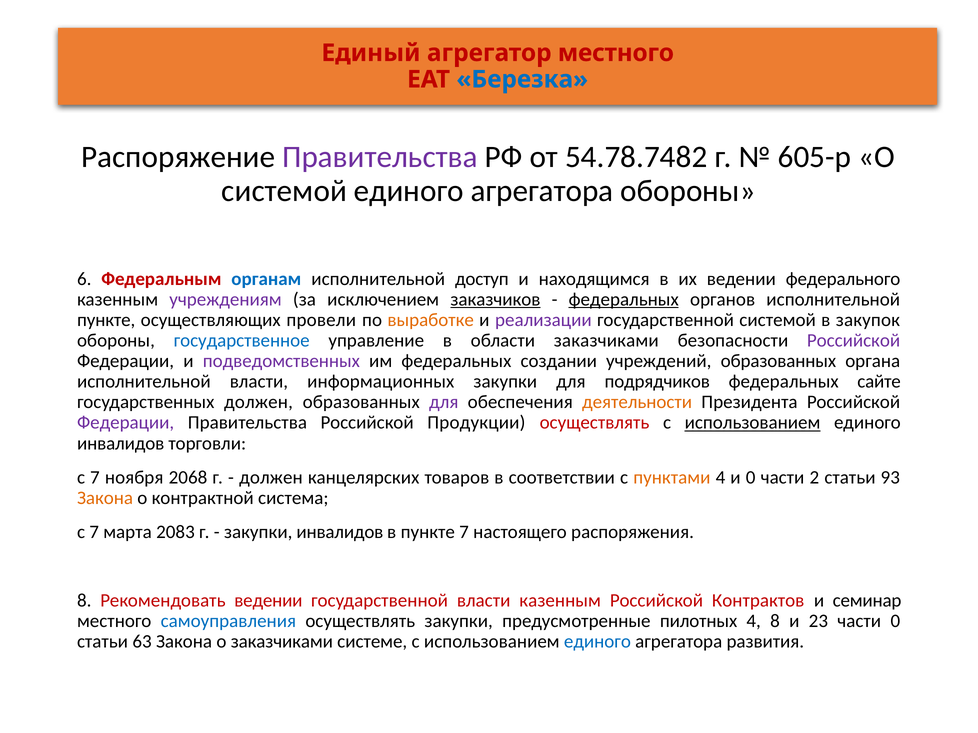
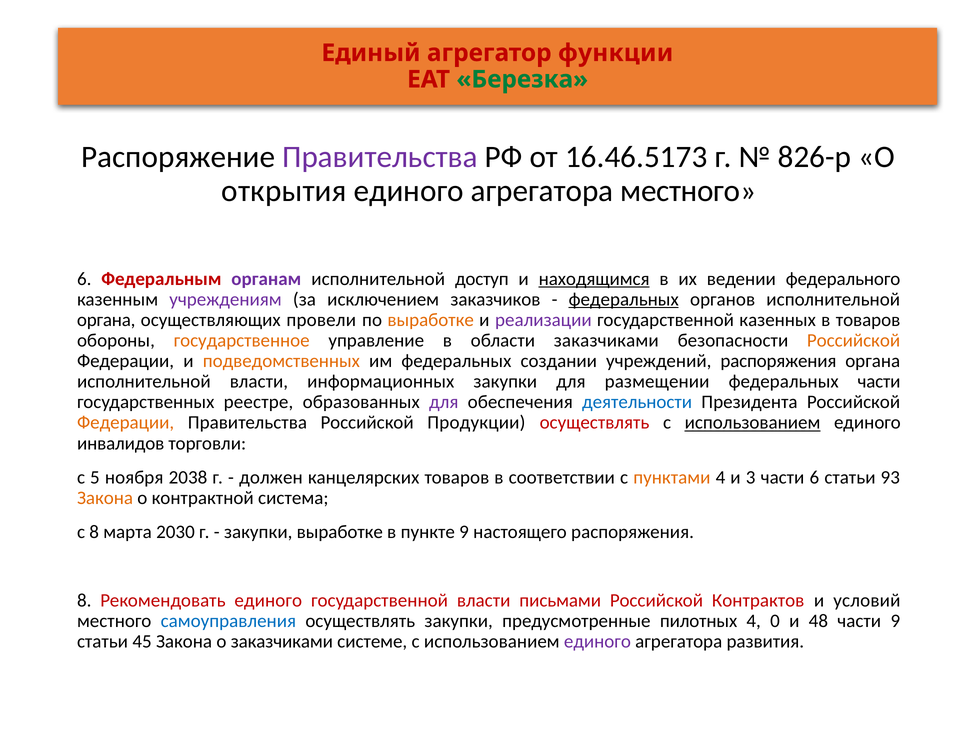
агрегатор местного: местного -> функции
Березка colour: blue -> green
54.78.7482: 54.78.7482 -> 16.46.5173
605-р: 605-р -> 826-р
системой at (284, 191): системой -> открытия
агрегатора обороны: обороны -> местного
органам colour: blue -> purple
находящимся underline: none -> present
заказчиков underline: present -> none
пункте at (106, 320): пункте -> органа
государственной системой: системой -> казенных
в закупок: закупок -> товаров
государственное colour: blue -> orange
Российской at (854, 341) colour: purple -> orange
подведомственных colour: purple -> orange
учреждений образованных: образованных -> распоряжения
подрядчиков: подрядчиков -> размещении
федеральных сайте: сайте -> части
государственных должен: должен -> реестре
деятельности colour: orange -> blue
Федерации at (126, 423) colour: purple -> orange
7 at (95, 478): 7 -> 5
2068: 2068 -> 2038
и 0: 0 -> 3
части 2: 2 -> 6
7 at (94, 532): 7 -> 8
2083: 2083 -> 2030
закупки инвалидов: инвалидов -> выработке
пункте 7: 7 -> 9
Рекомендовать ведении: ведении -> единого
власти казенным: казенным -> письмами
семинар: семинар -> условий
4 8: 8 -> 0
23: 23 -> 48
части 0: 0 -> 9
63: 63 -> 45
единого at (597, 642) colour: blue -> purple
